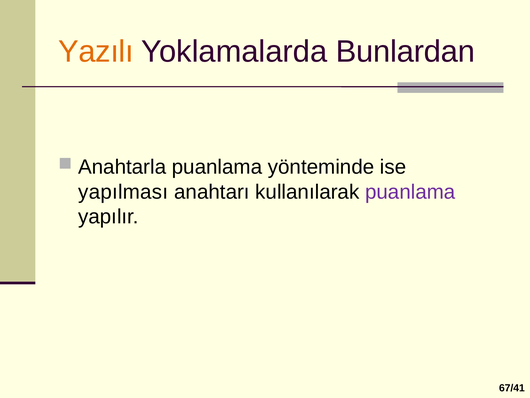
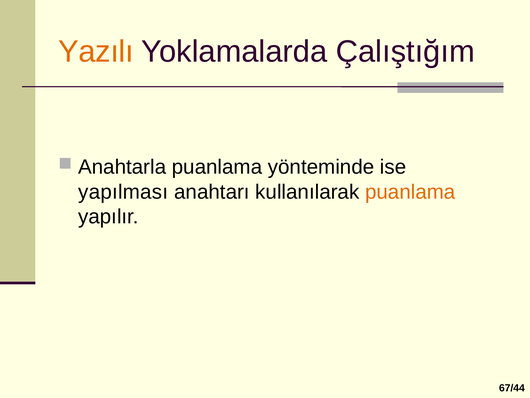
Bunlardan: Bunlardan -> Çalıştığım
puanlama at (410, 192) colour: purple -> orange
67/41: 67/41 -> 67/44
